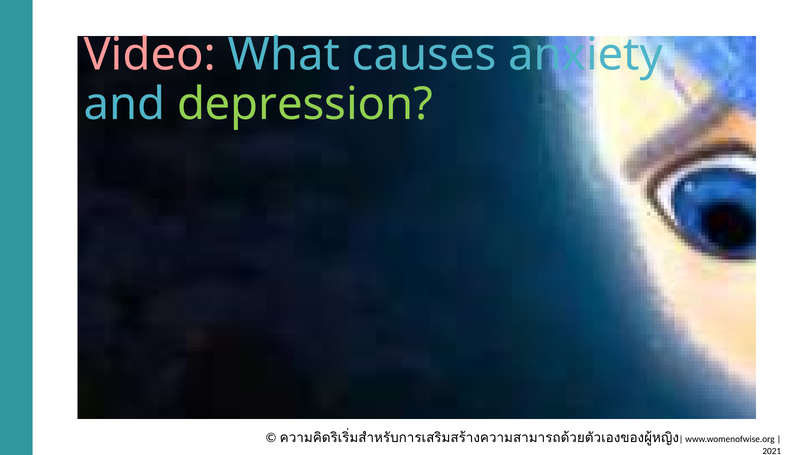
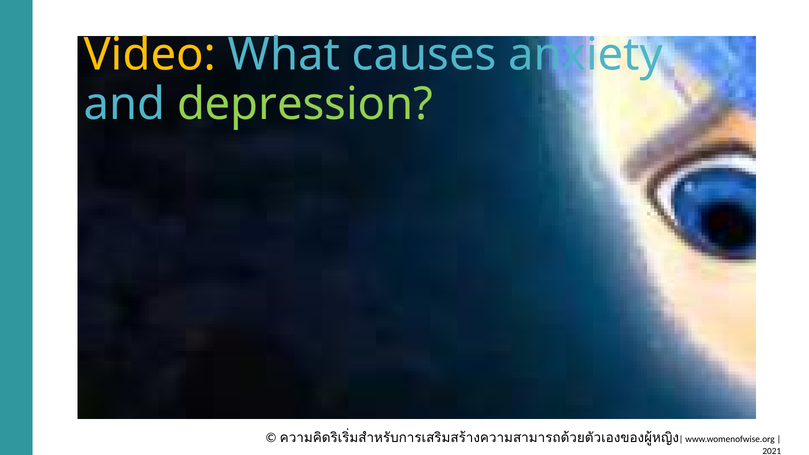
Video colour: pink -> yellow
